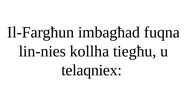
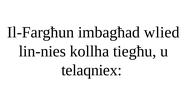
fuqna: fuqna -> wlied
